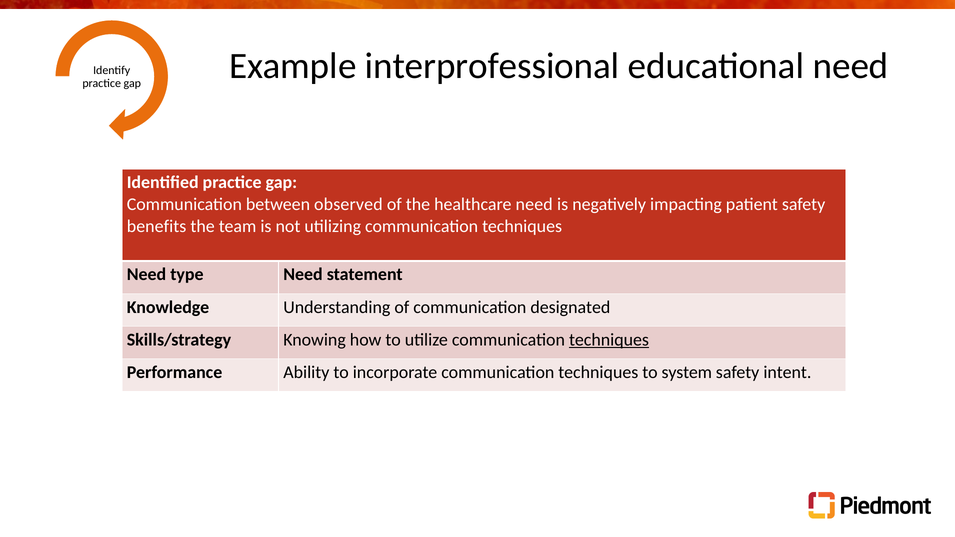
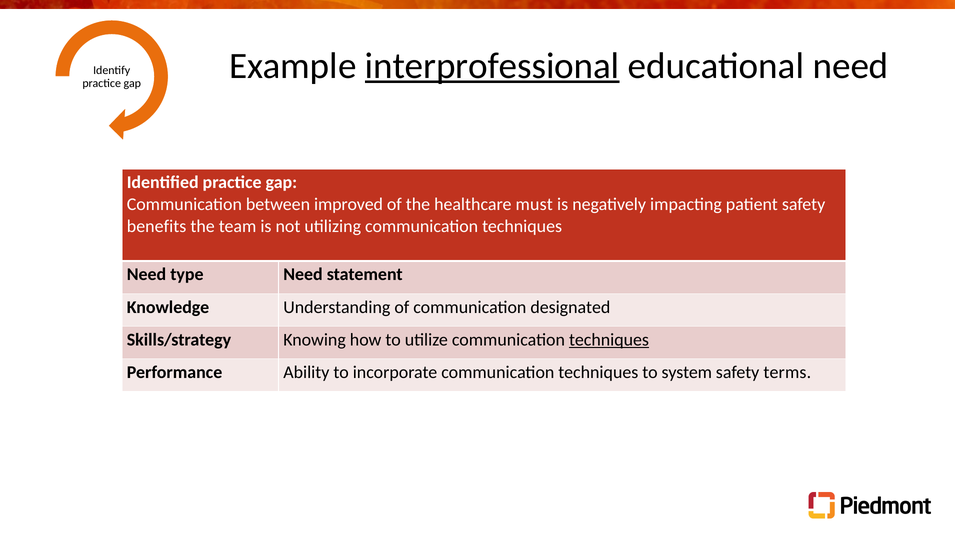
interprofessional underline: none -> present
observed: observed -> improved
healthcare need: need -> must
intent: intent -> terms
